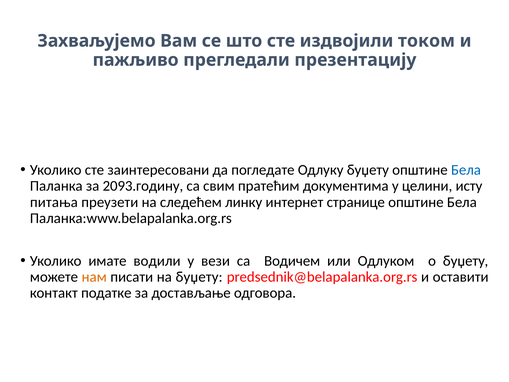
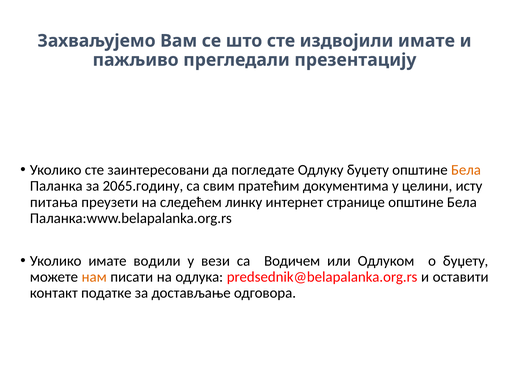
издвојили током: током -> имате
Бела at (466, 170) colour: blue -> orange
2093.годину: 2093.годину -> 2065.годину
на буџету: буџету -> одлука
